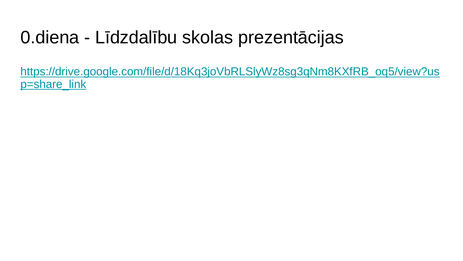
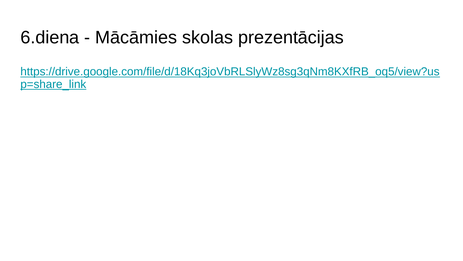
0.diena: 0.diena -> 6.diena
Līdzdalību: Līdzdalību -> Mācāmies
